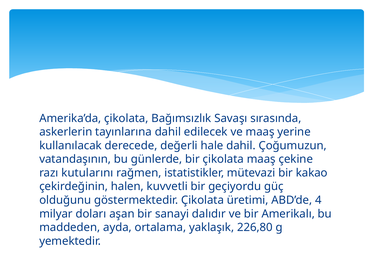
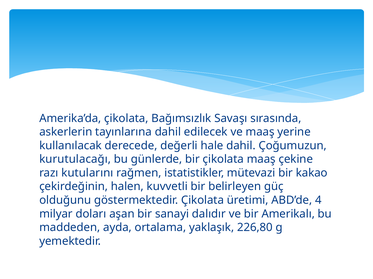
vatandaşının: vatandaşının -> kurutulacağı
geçiyordu: geçiyordu -> belirleyen
